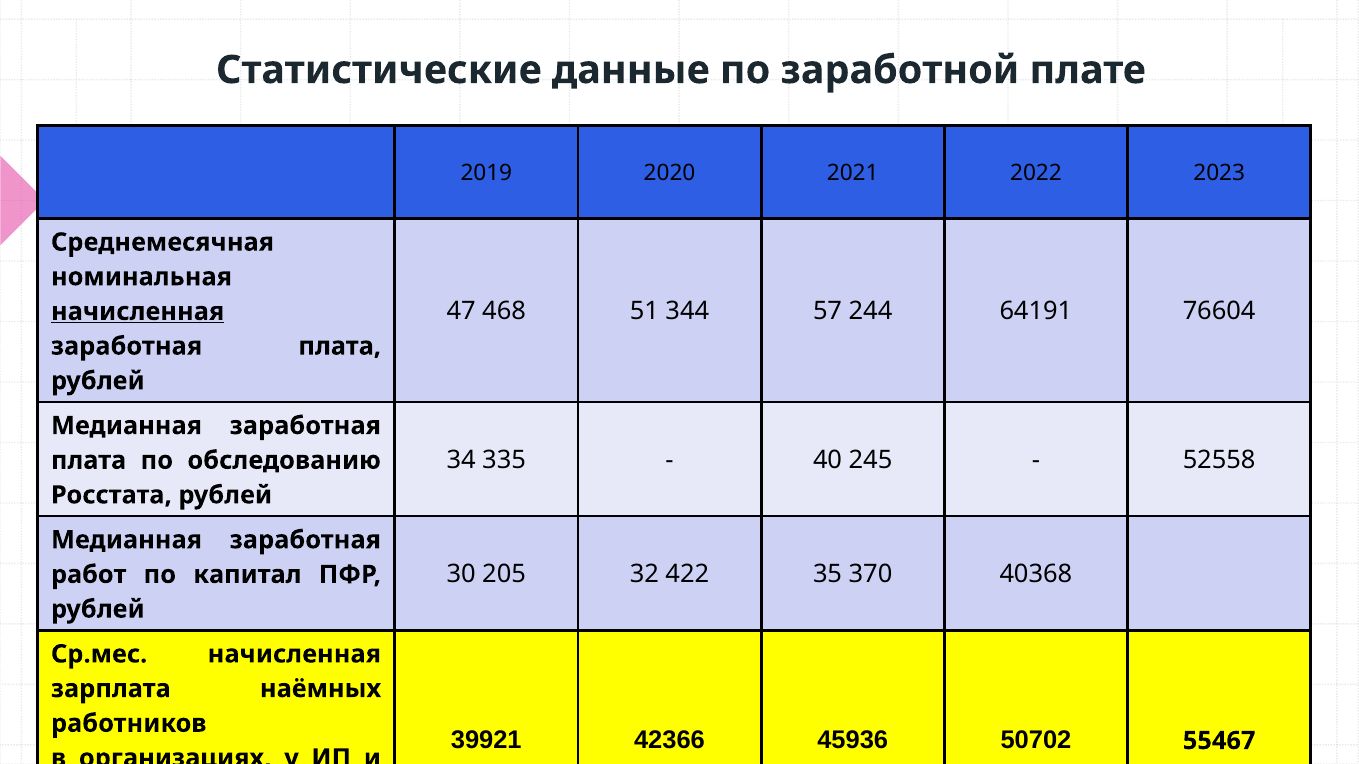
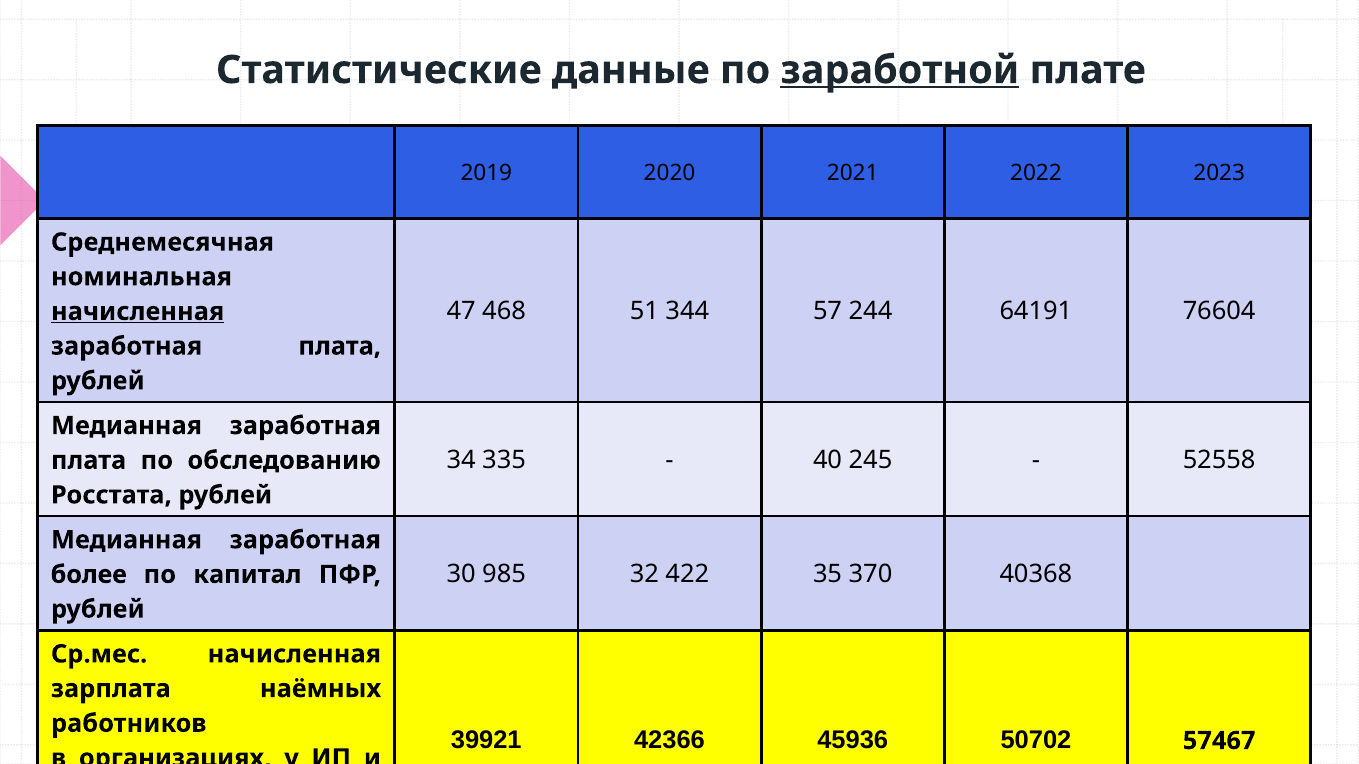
заработной underline: none -> present
205: 205 -> 985
работ: работ -> более
55467: 55467 -> 57467
